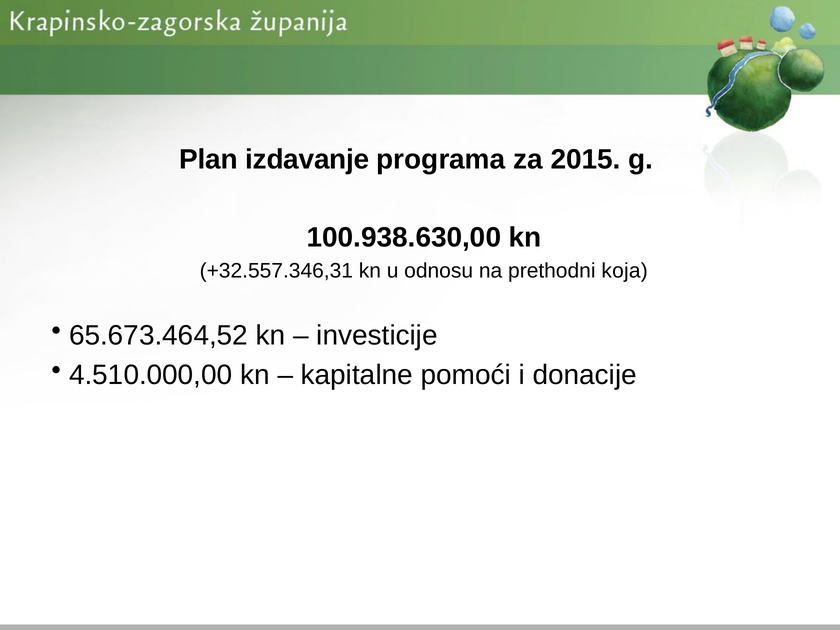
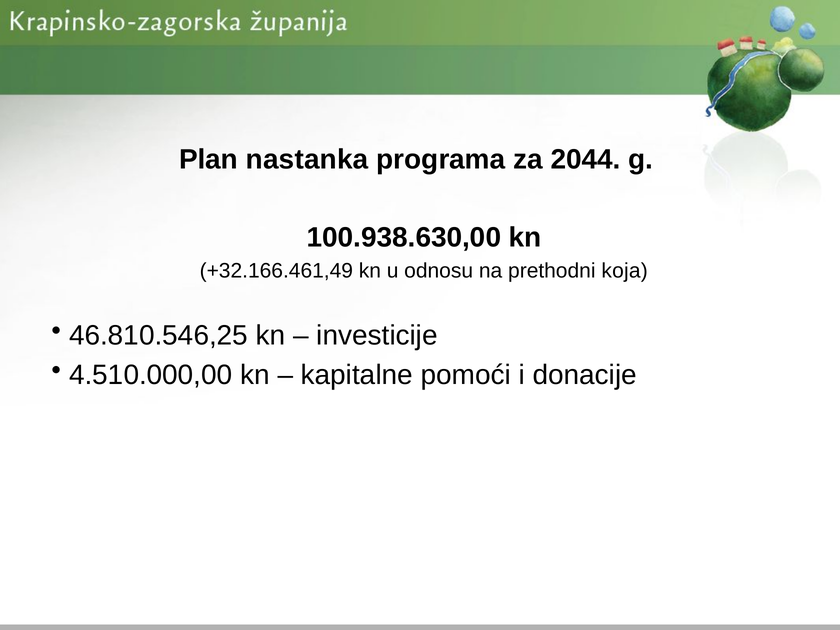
izdavanje: izdavanje -> nastanka
2015: 2015 -> 2044
+32.557.346,31: +32.557.346,31 -> +32.166.461,49
65.673.464,52: 65.673.464,52 -> 46.810.546,25
